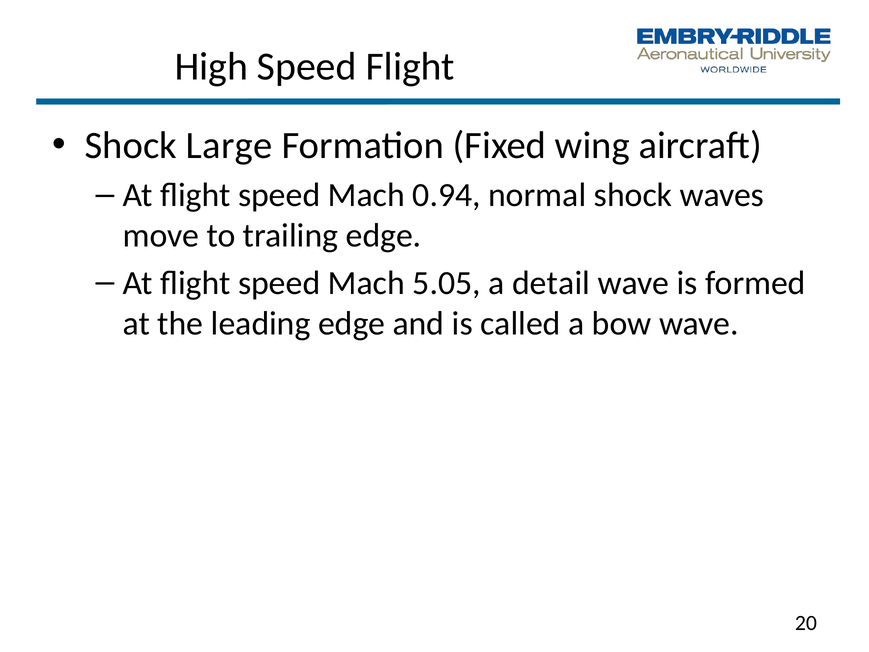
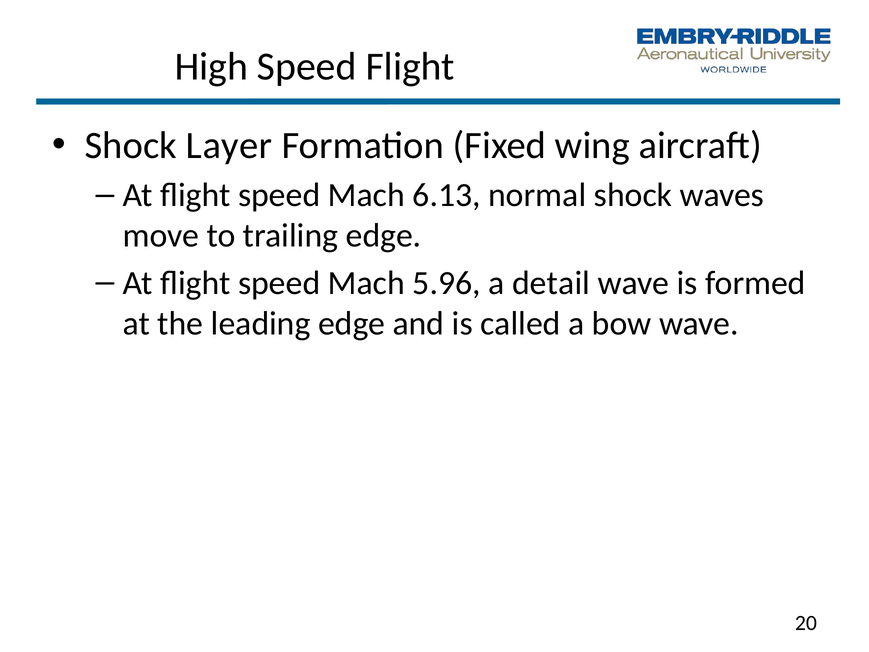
Large: Large -> Layer
0.94: 0.94 -> 6.13
5.05: 5.05 -> 5.96
